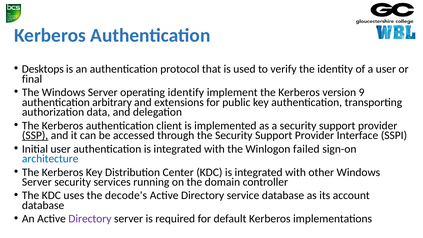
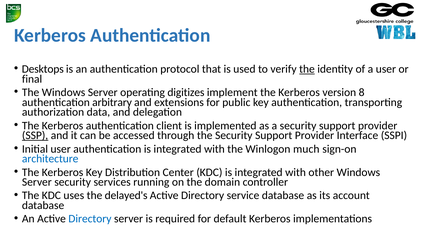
the at (307, 69) underline: none -> present
identify: identify -> digitizes
9: 9 -> 8
failed: failed -> much
decode's: decode's -> delayed's
Directory at (90, 219) colour: purple -> blue
